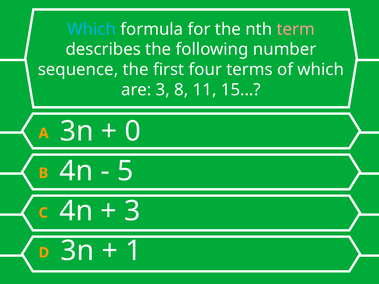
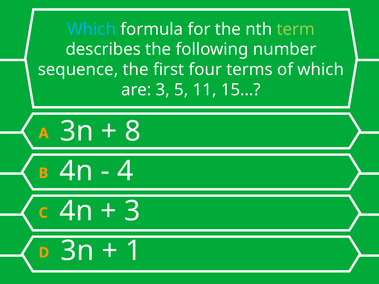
term colour: pink -> light green
8: 8 -> 5
0: 0 -> 8
5: 5 -> 4
